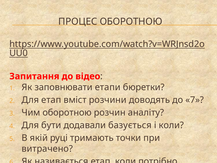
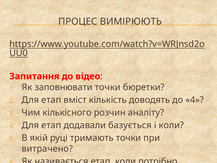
ПРОЦЕС ОБОРОТНОЮ: ОБОРОТНОЮ -> ВИМІРЮЮТЬ
заповнювати етапи: етапи -> точки
розчини: розчини -> кількість
до 7: 7 -> 4
Чим оборотною: оборотною -> кількісного
бути at (51, 125): бути -> етап
